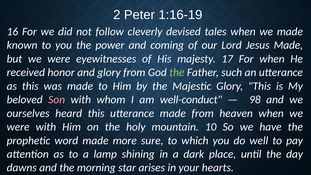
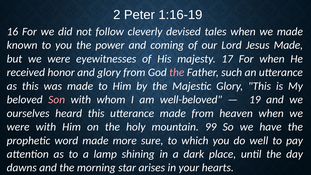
the at (177, 72) colour: light green -> pink
well-conduct: well-conduct -> well-beloved
98: 98 -> 19
10: 10 -> 99
